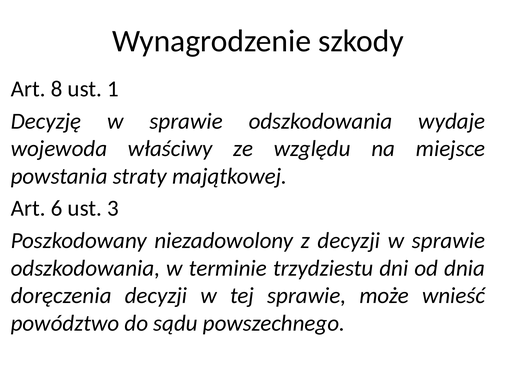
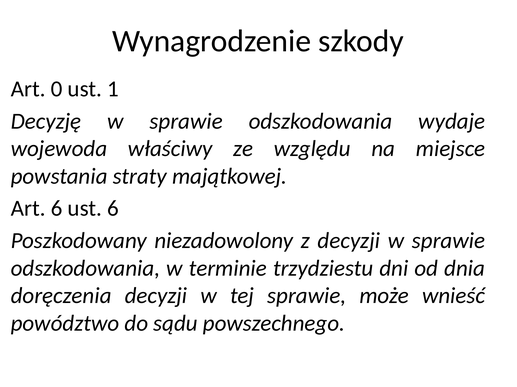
8: 8 -> 0
ust 3: 3 -> 6
